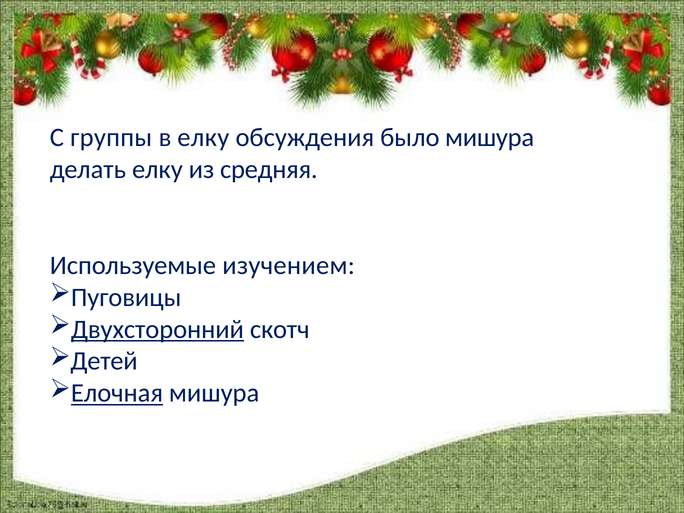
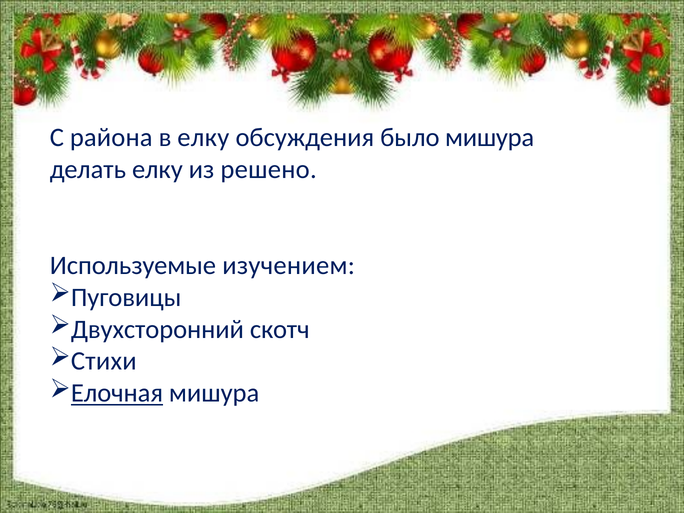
группы: группы -> района
средняя: средняя -> решено
Двухсторонний underline: present -> none
Детей: Детей -> Стихи
